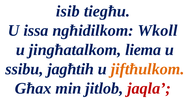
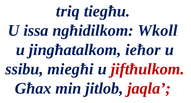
isib: isib -> triq
liema: liema -> ieħor
jagħtih: jagħtih -> miegħi
jiftħulkom colour: orange -> red
